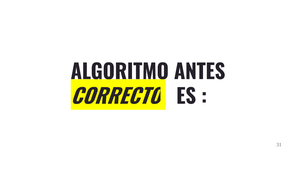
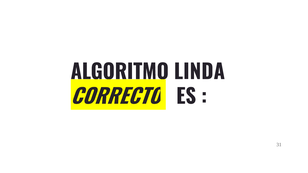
ANTES: ANTES -> LINDA
